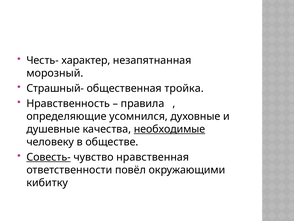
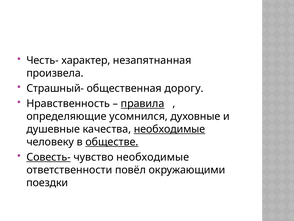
морозный: морозный -> произвела
тройка: тройка -> дорогу
правила underline: none -> present
обществе underline: none -> present
чувство нравственная: нравственная -> необходимые
кибитку: кибитку -> поездки
